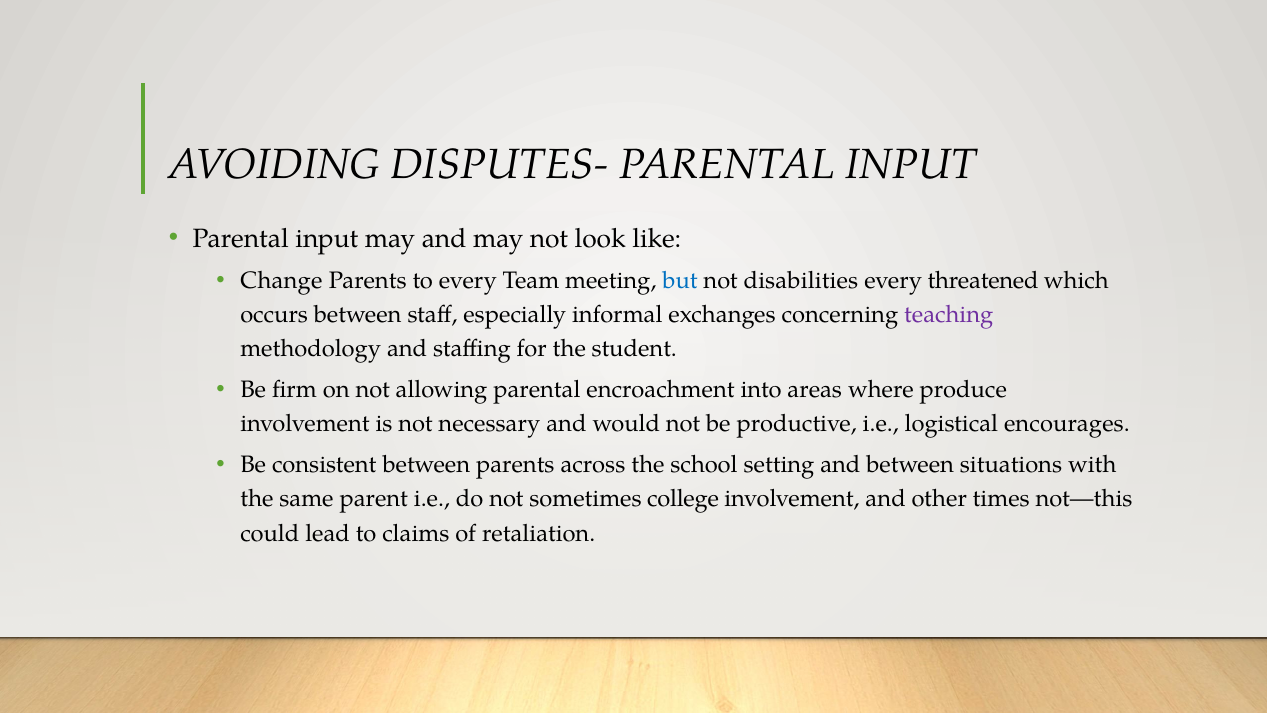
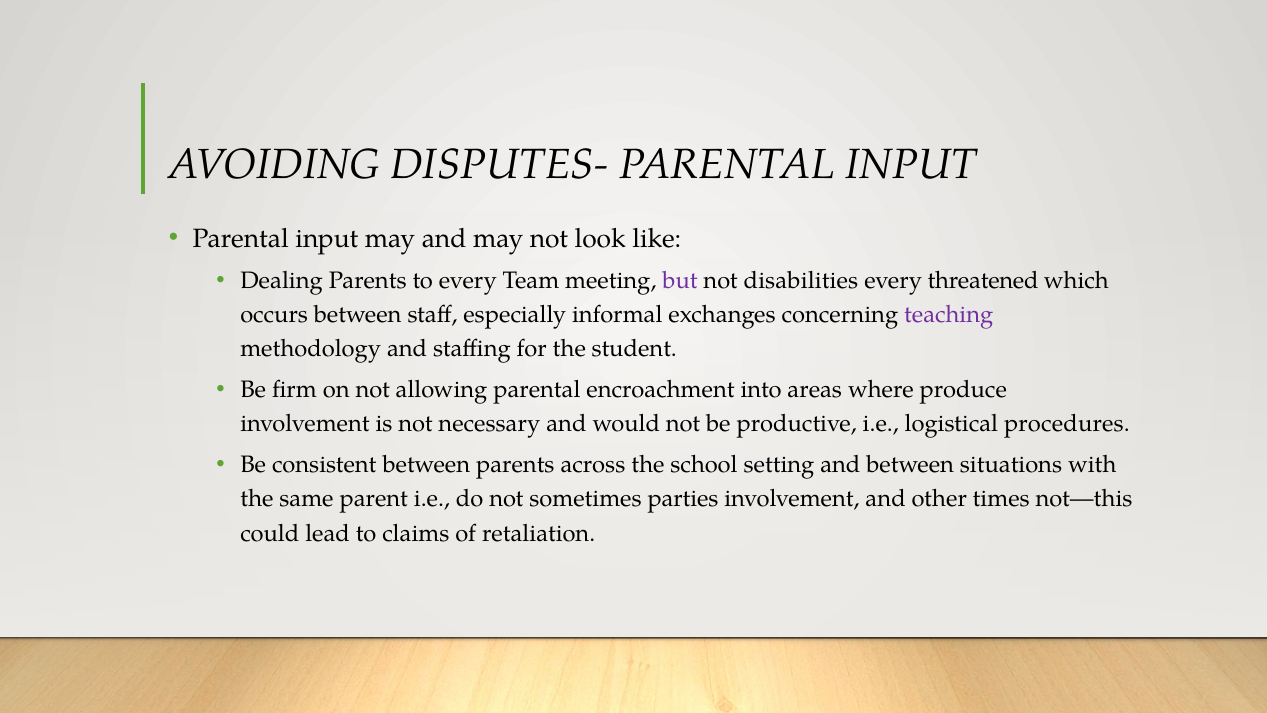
Change: Change -> Dealing
but colour: blue -> purple
encourages: encourages -> procedures
college: college -> parties
